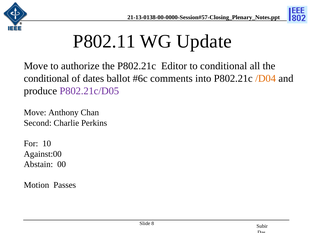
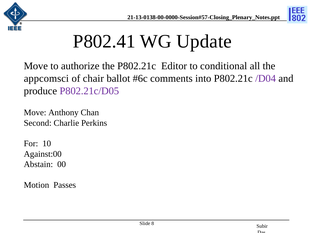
P802.11: P802.11 -> P802.41
conditional at (46, 78): conditional -> appcomsci
of dates: dates -> chair
/D04 colour: orange -> purple
